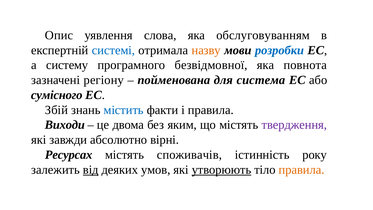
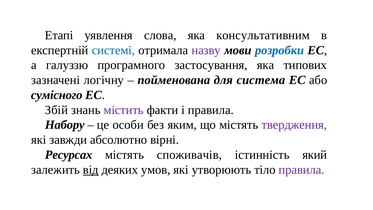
Опис: Опис -> Етапі
обслуговуванням: обслуговуванням -> консультативним
назву colour: orange -> purple
систему: систему -> галуззю
безвідмовної: безвідмовної -> застосування
повнота: повнота -> типових
регіону: регіону -> логічну
містить colour: blue -> purple
Виходи: Виходи -> Набору
двома: двома -> особи
року: року -> який
утворюють underline: present -> none
правила at (302, 170) colour: orange -> purple
